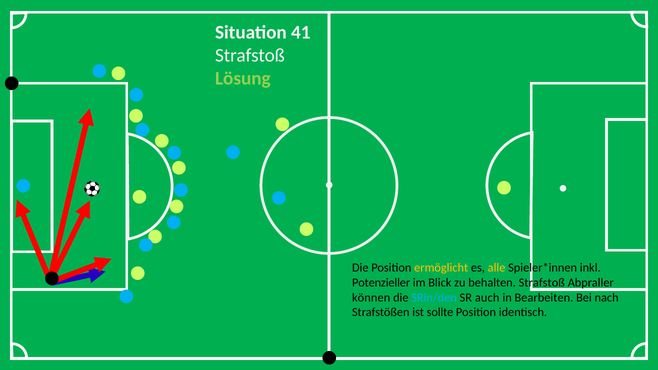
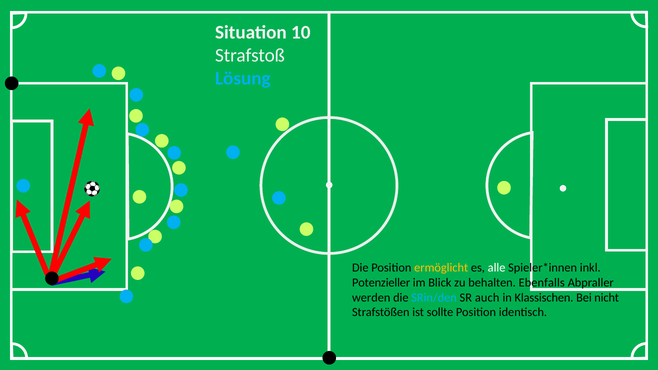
41: 41 -> 10
Lösung colour: light green -> light blue
alle colour: yellow -> white
behalten Strafstoß: Strafstoß -> Ebenfalls
können: können -> werden
Bearbeiten: Bearbeiten -> Klassischen
nach: nach -> nicht
